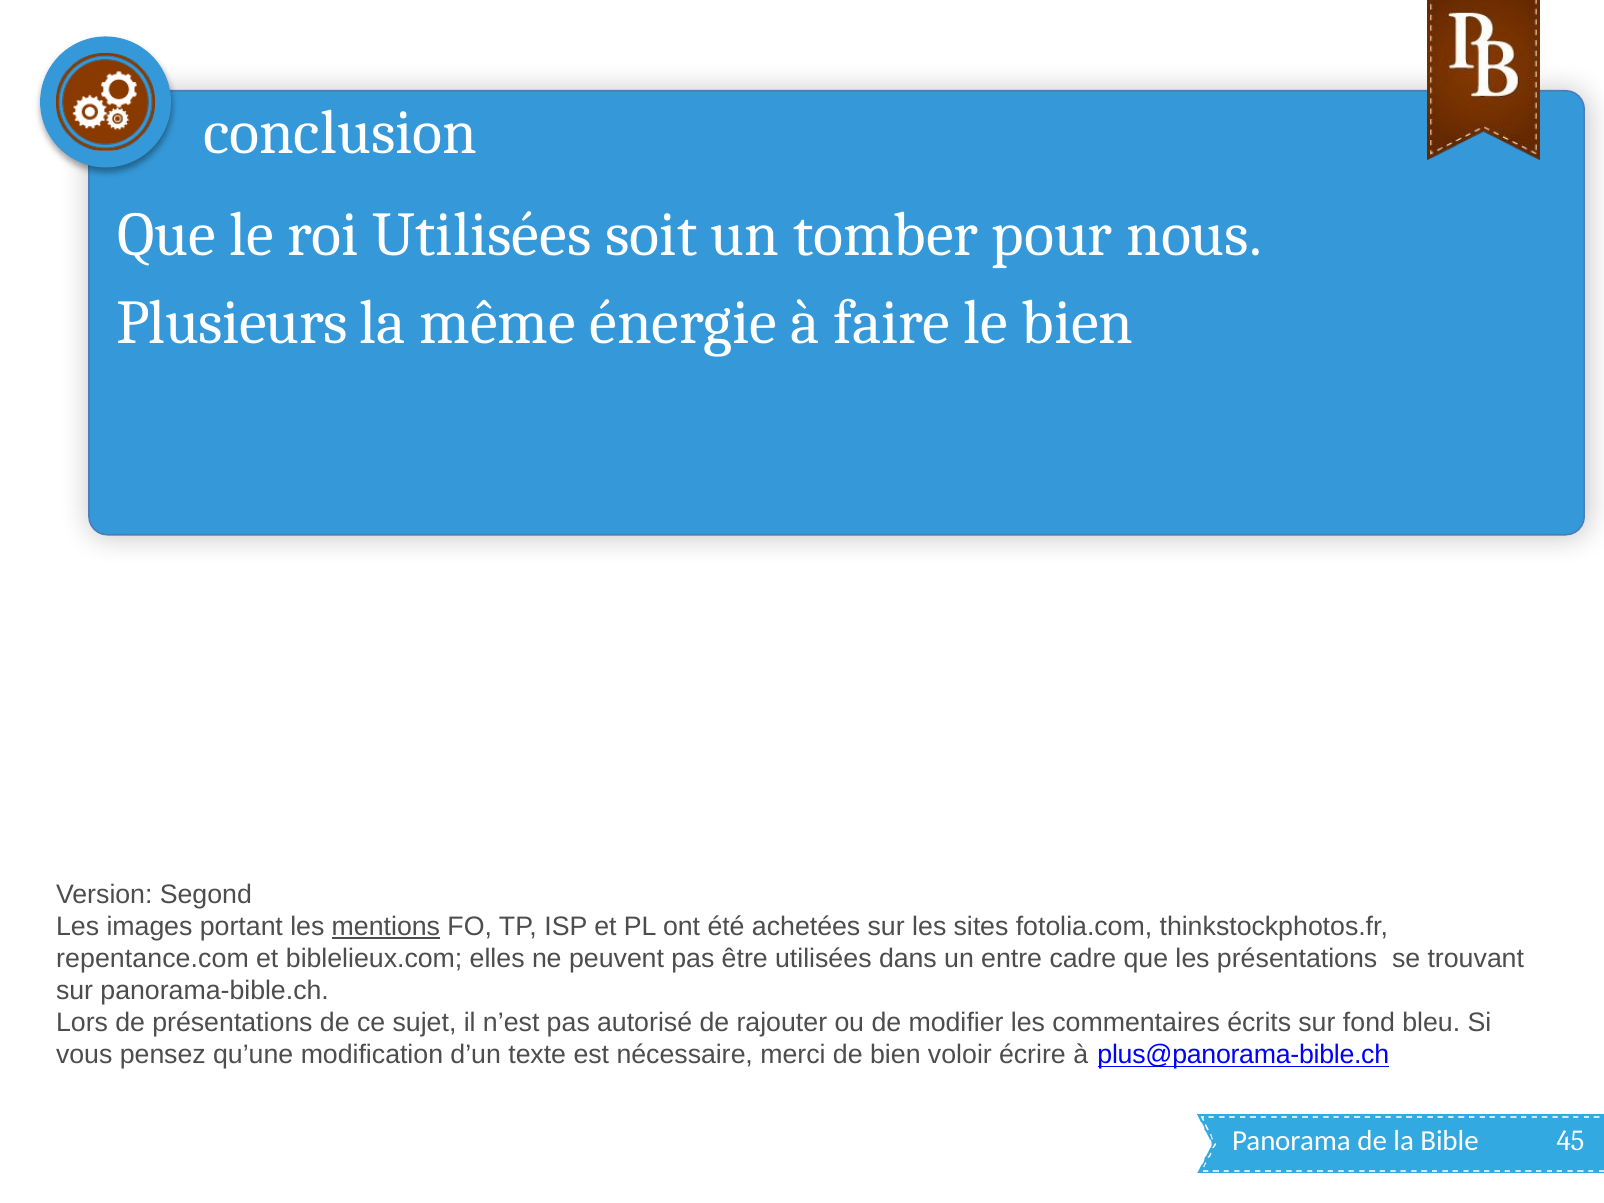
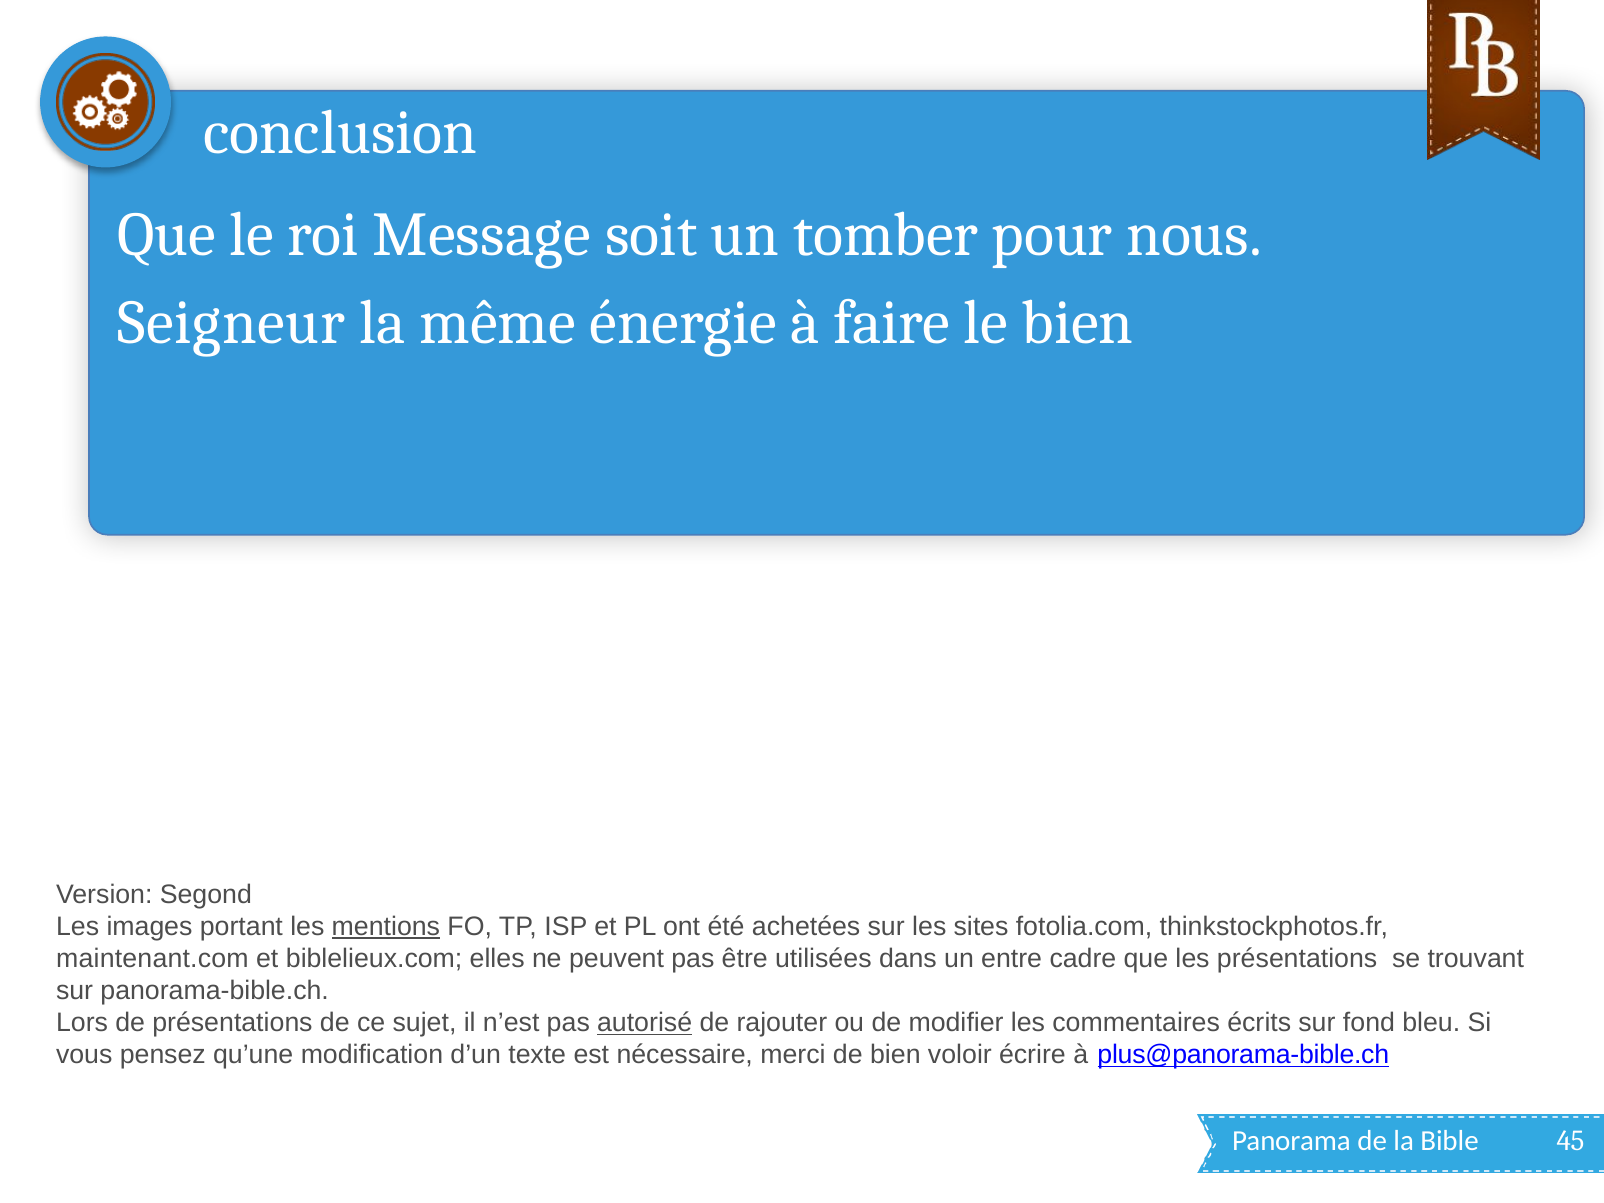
roi Utilisées: Utilisées -> Message
Plusieurs: Plusieurs -> Seigneur
repentance.com: repentance.com -> maintenant.com
autorisé underline: none -> present
